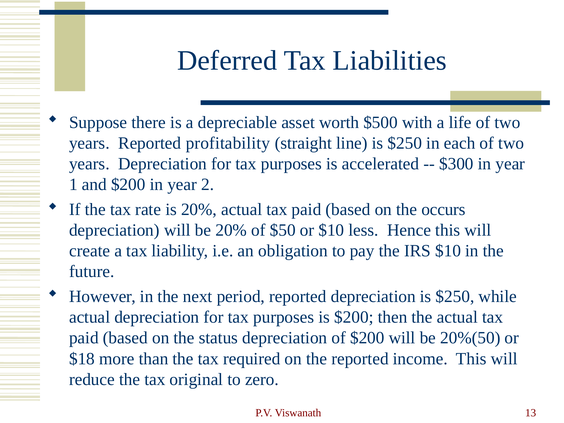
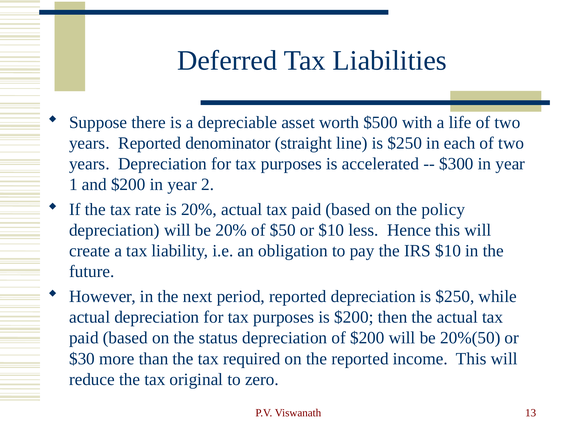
profitability: profitability -> denominator
occurs: occurs -> policy
$18: $18 -> $30
